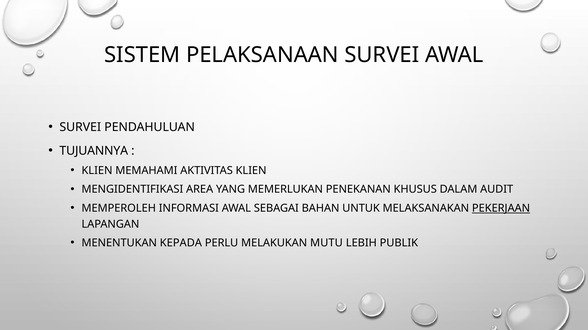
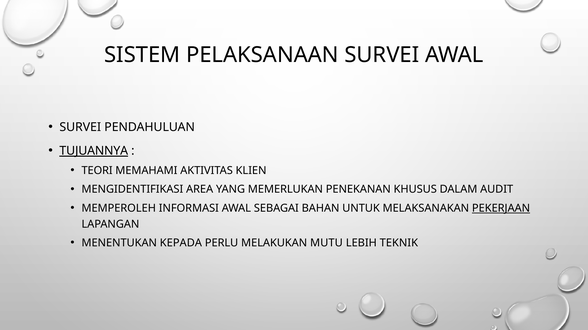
TUJUANNYA underline: none -> present
KLIEN at (97, 171): KLIEN -> TEORI
PUBLIK: PUBLIK -> TEKNIK
